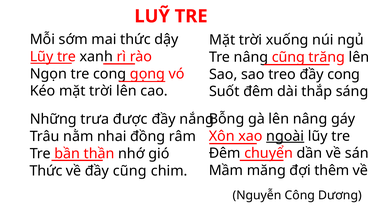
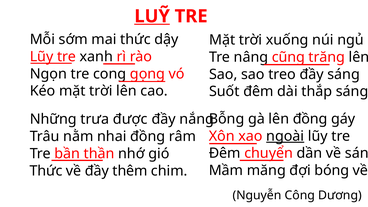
LUỸ underline: none -> present
đầy cong: cong -> sáng
lên nâng: nâng -> đồng
thêm: thêm -> bóng
đầy cũng: cũng -> thêm
